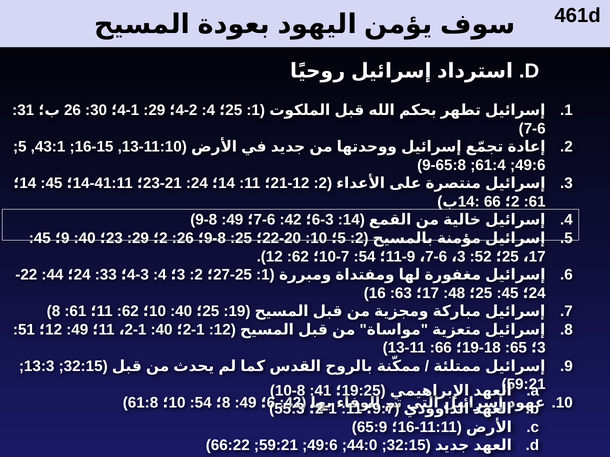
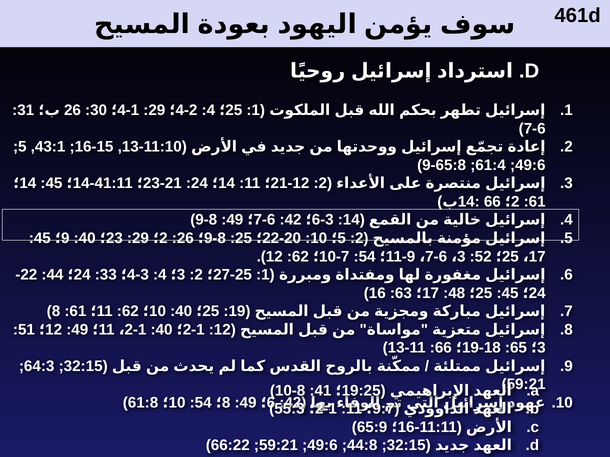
13:3: 13:3 -> 64:3
44:0: 44:0 -> 44:8
